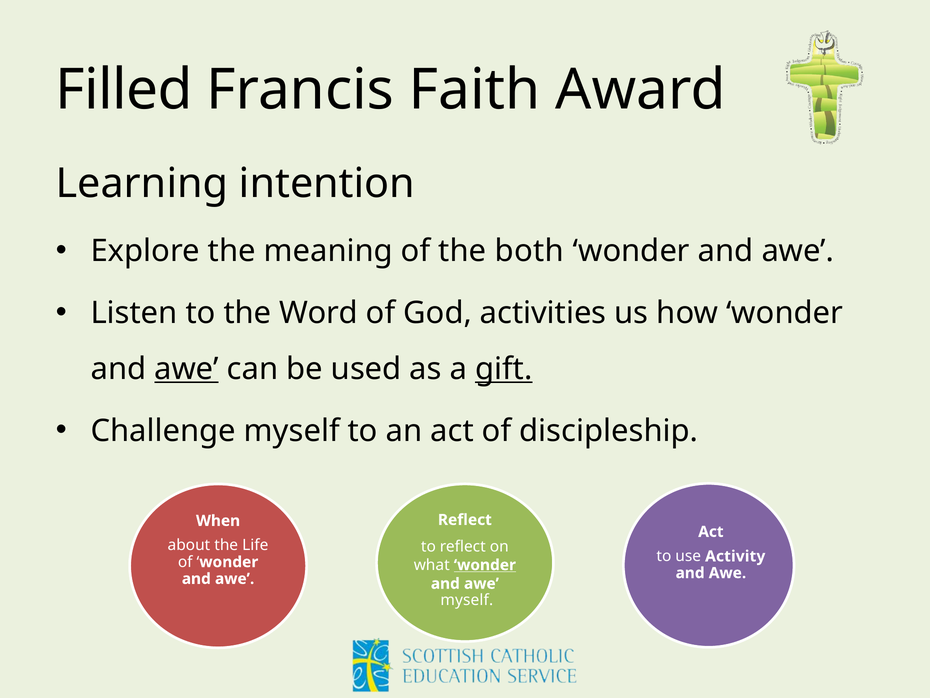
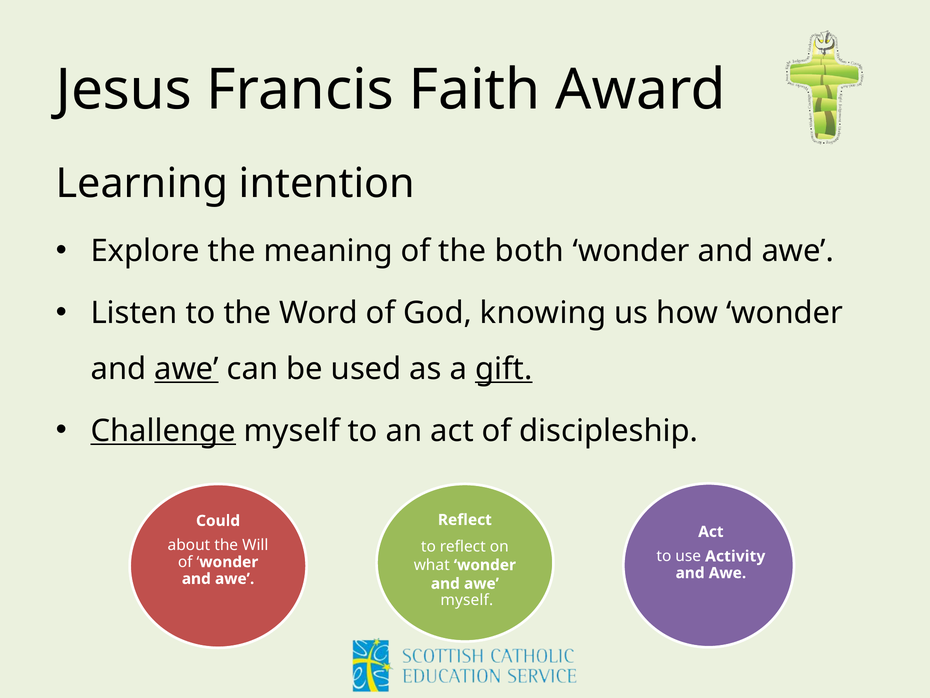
Filled: Filled -> Jesus
activities: activities -> knowing
Challenge underline: none -> present
When: When -> Could
Life: Life -> Will
wonder at (485, 565) underline: present -> none
